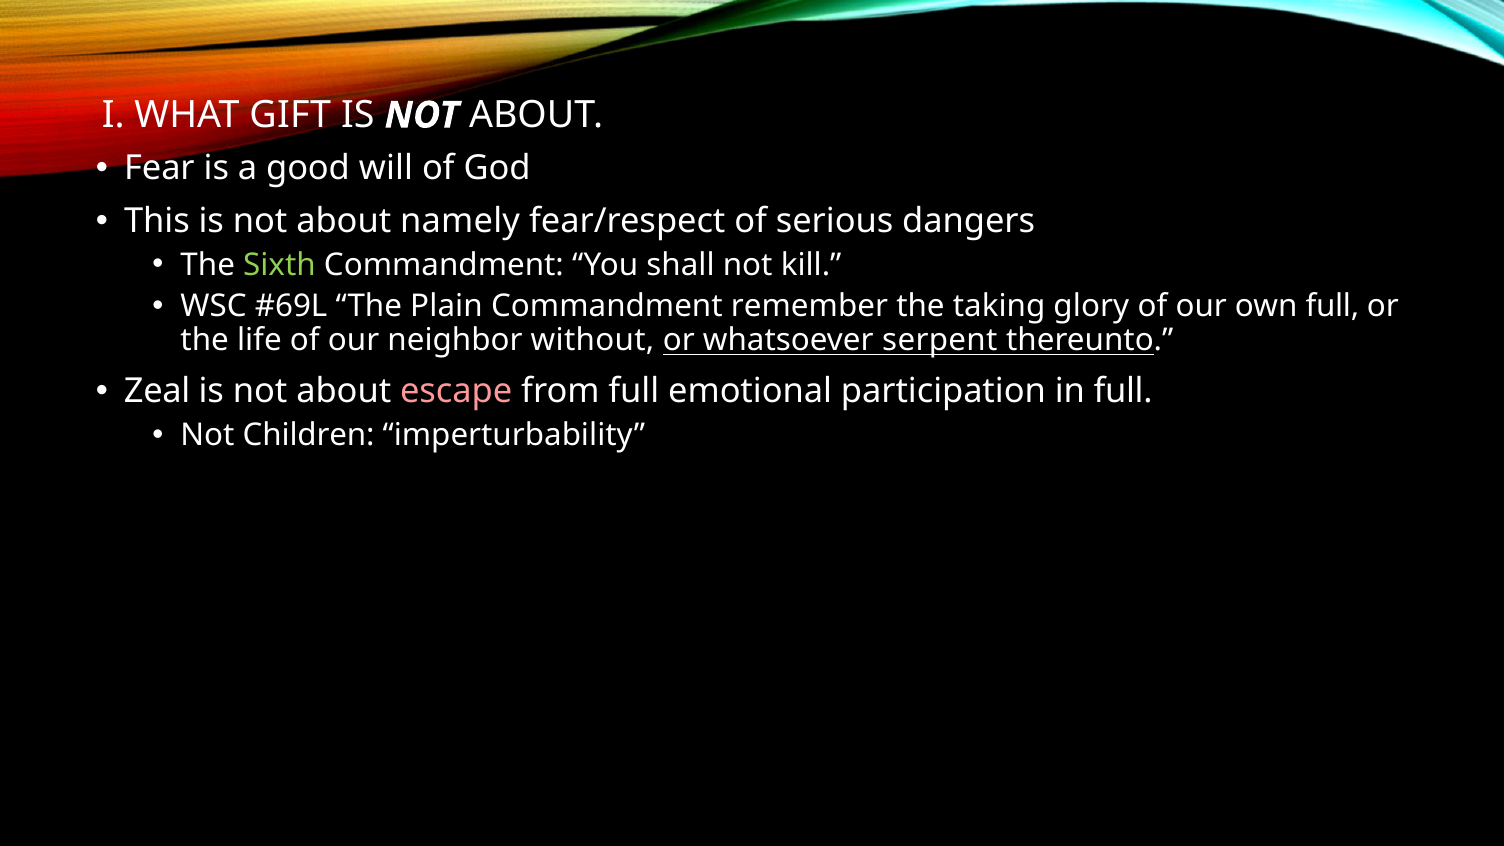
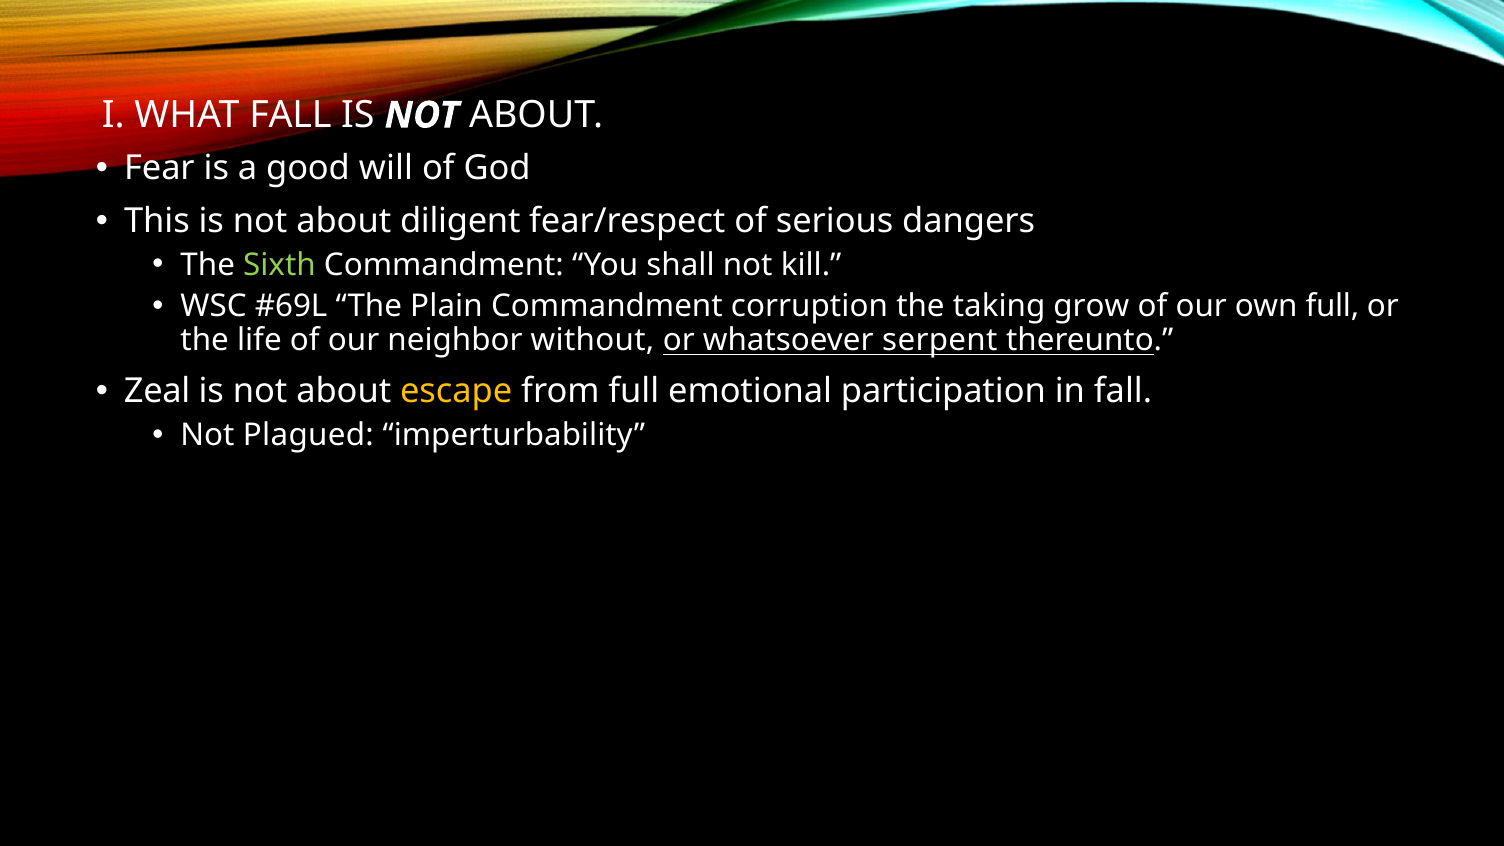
WHAT GIFT: GIFT -> FALL
namely: namely -> diligent
remember: remember -> corruption
glory: glory -> grow
escape colour: pink -> yellow
in full: full -> fall
Children: Children -> Plagued
